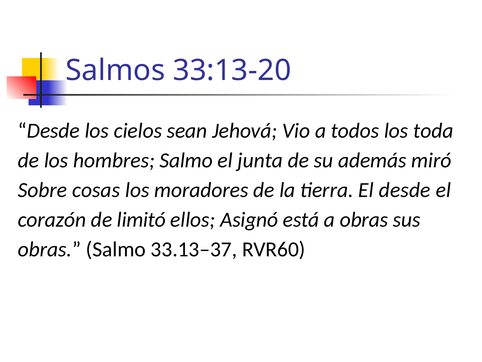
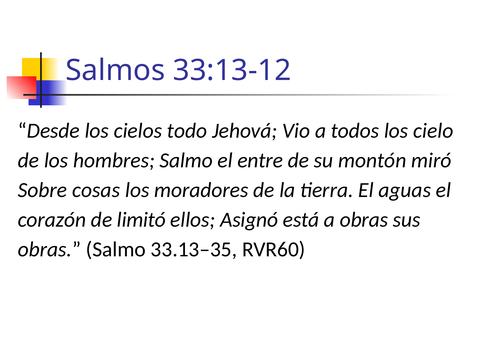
33:13-20: 33:13-20 -> 33:13-12
sean: sean -> todo
toda: toda -> cielo
junta: junta -> entre
además: además -> montón
El desde: desde -> aguas
33.13–37: 33.13–37 -> 33.13–35
